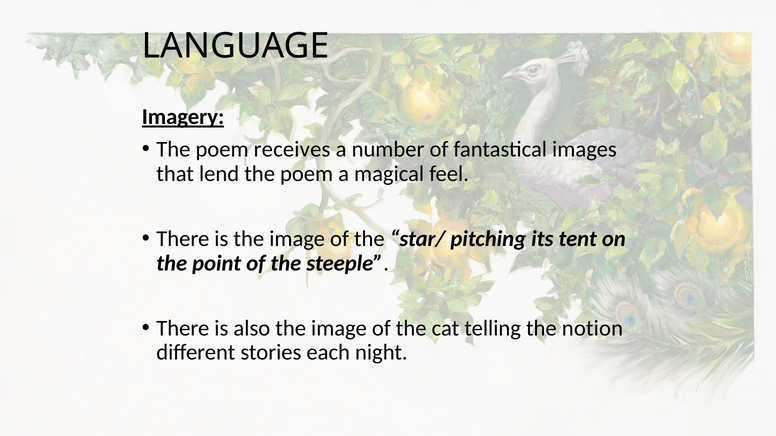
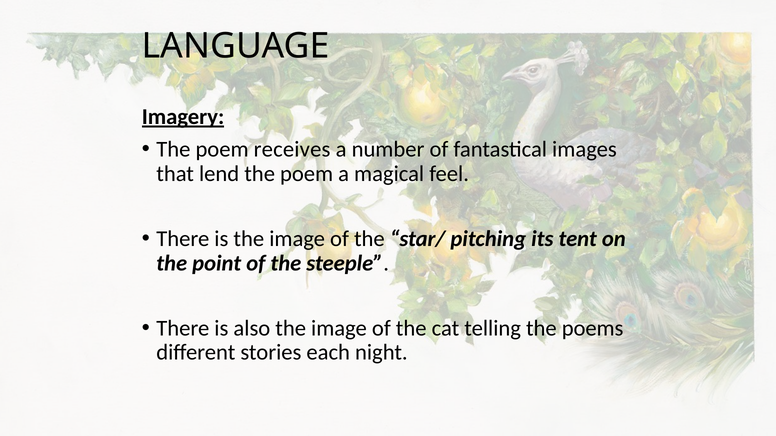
notion: notion -> poems
